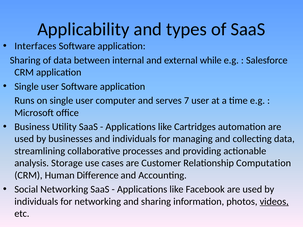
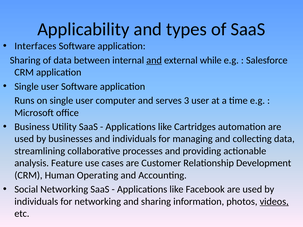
and at (154, 60) underline: none -> present
7: 7 -> 3
Storage: Storage -> Feature
Computation: Computation -> Development
Difference: Difference -> Operating
